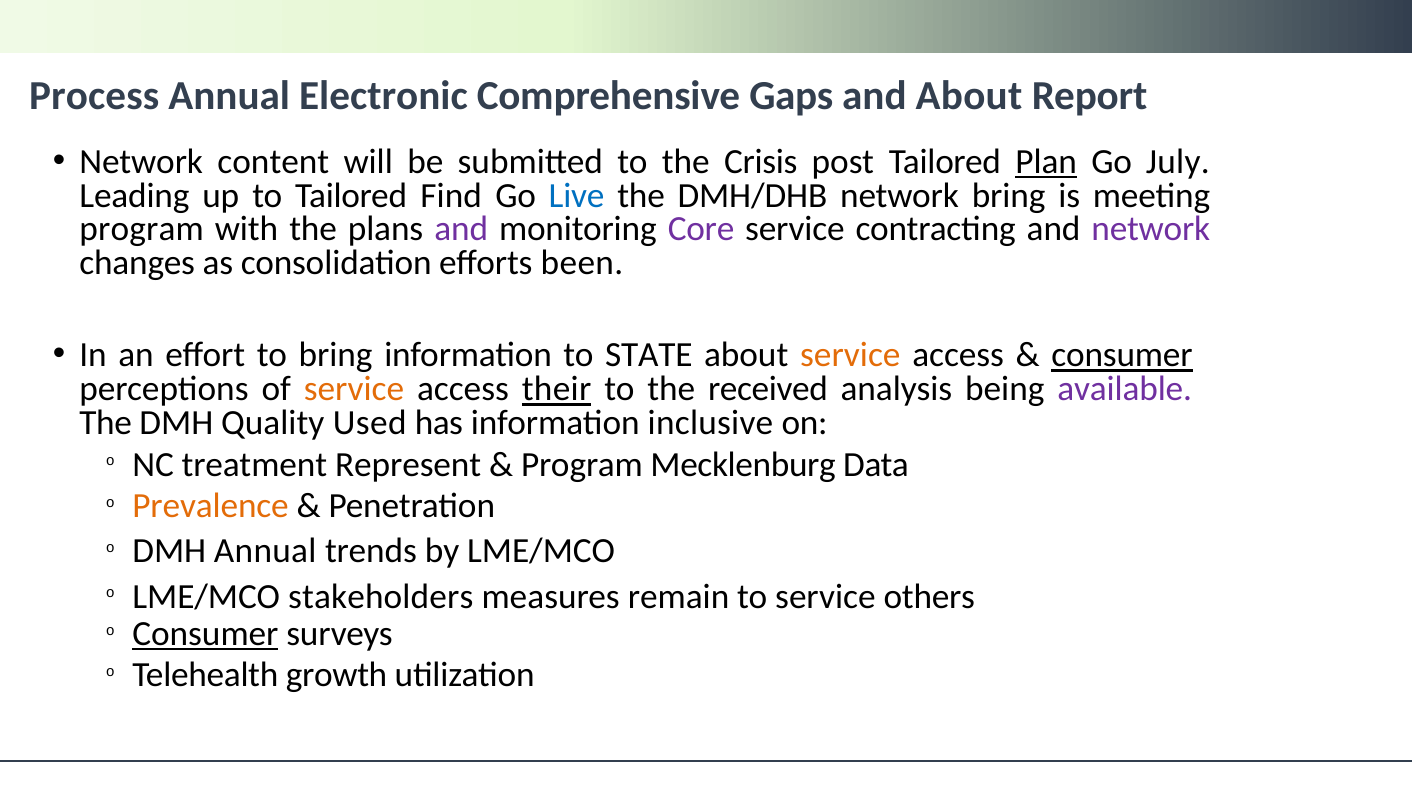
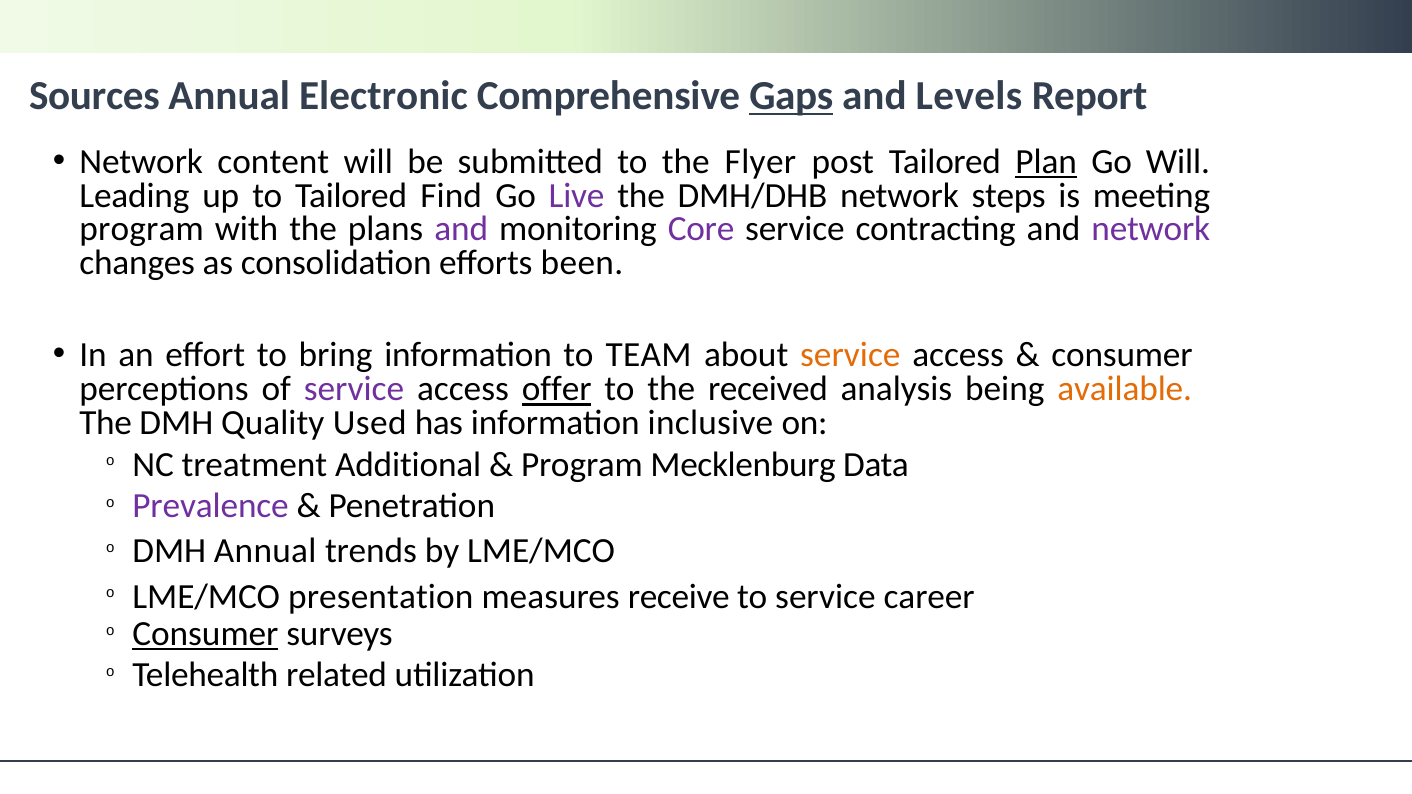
Process: Process -> Sources
Gaps underline: none -> present
and About: About -> Levels
Crisis: Crisis -> Flyer
Go July: July -> Will
Live colour: blue -> purple
network bring: bring -> steps
STATE: STATE -> TEAM
consumer at (1122, 355) underline: present -> none
service at (354, 389) colour: orange -> purple
their: their -> offer
available colour: purple -> orange
Represent: Represent -> Additional
Prevalence colour: orange -> purple
stakeholders: stakeholders -> presentation
remain: remain -> receive
others: others -> career
growth: growth -> related
